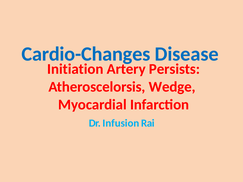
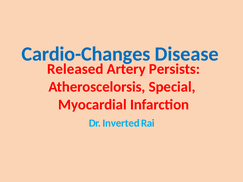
Initiation: Initiation -> Released
Wedge: Wedge -> Special
Infusion: Infusion -> Inverted
